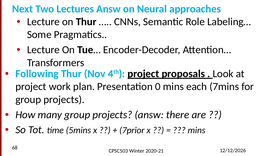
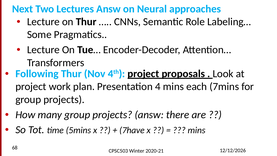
0: 0 -> 4
7prior: 7prior -> 7have
